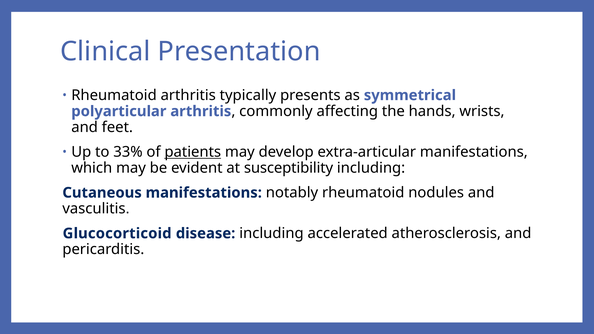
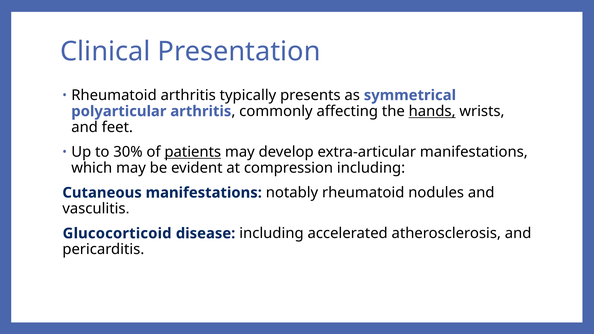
hands underline: none -> present
33%: 33% -> 30%
susceptibility: susceptibility -> compression
